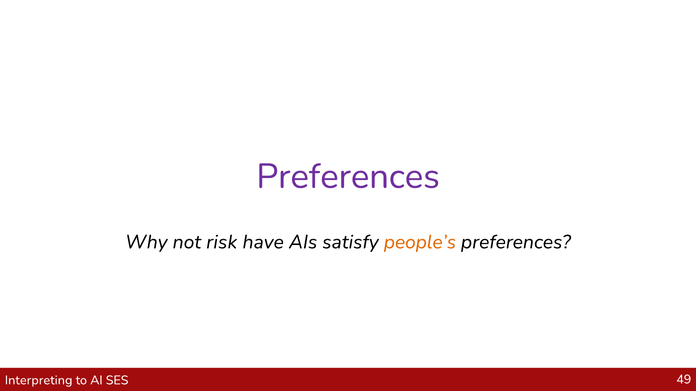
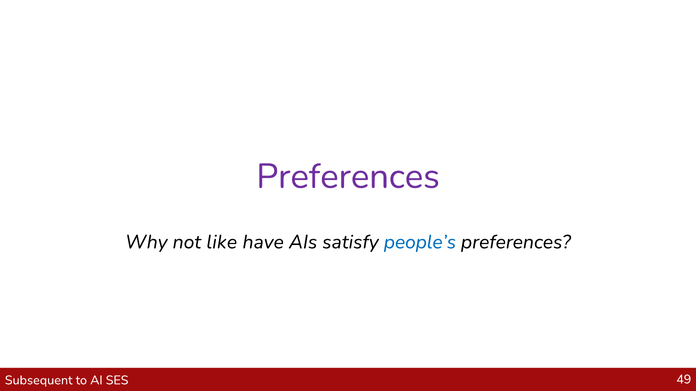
risk: risk -> like
people’s colour: orange -> blue
Interpreting: Interpreting -> Subsequent
